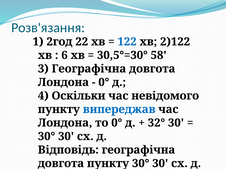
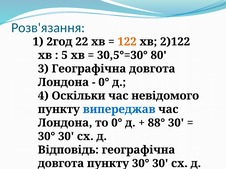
122 colour: blue -> orange
6: 6 -> 5
58: 58 -> 80
32°: 32° -> 88°
